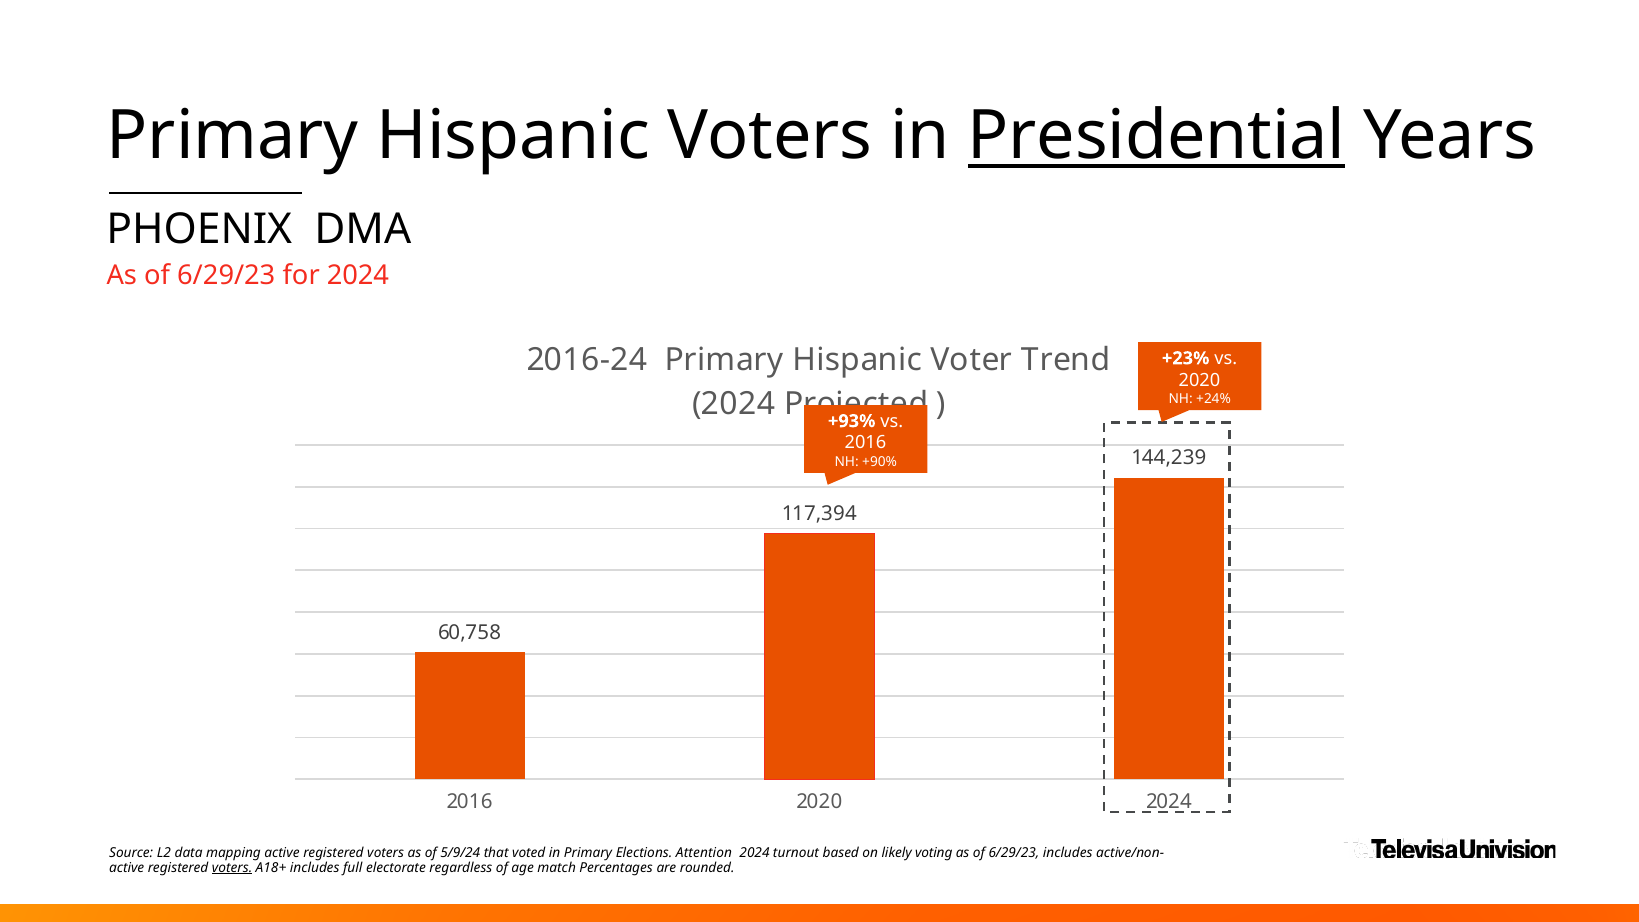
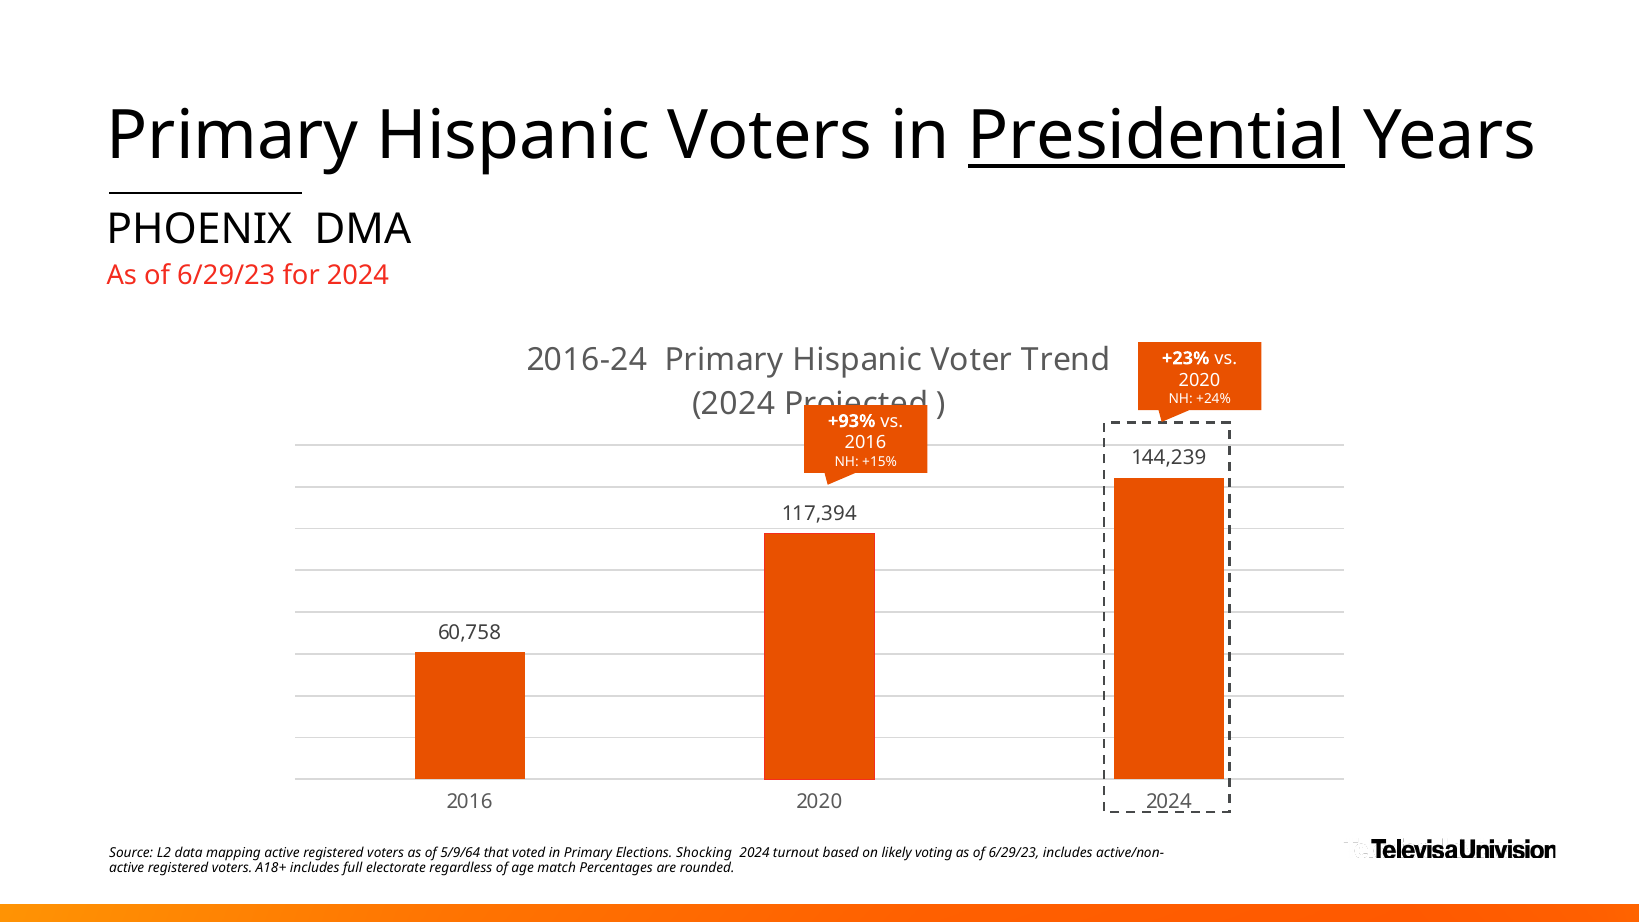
+90%: +90% -> +15%
5/9/24: 5/9/24 -> 5/9/64
Attention: Attention -> Shocking
voters at (232, 868) underline: present -> none
